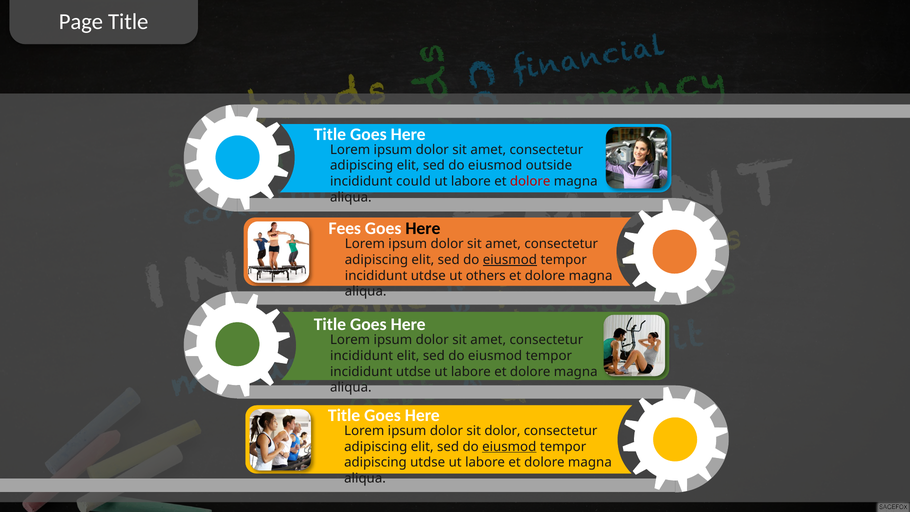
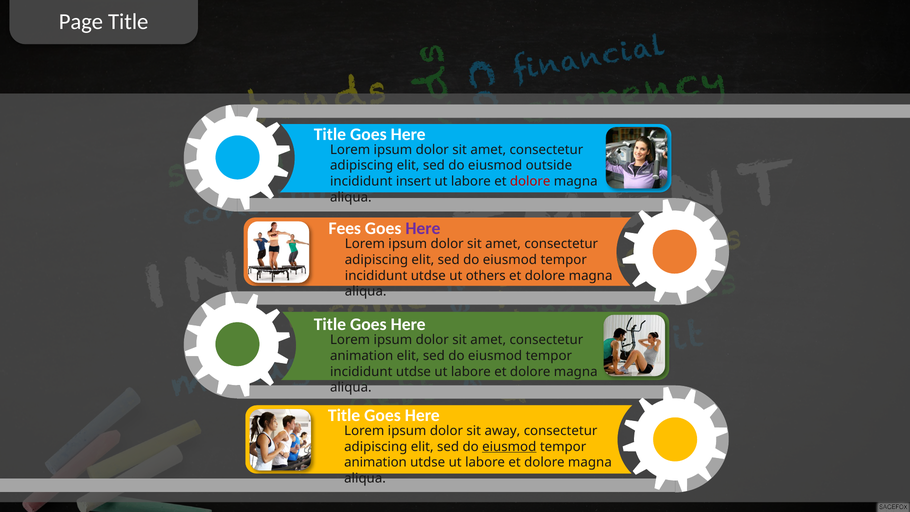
could: could -> insert
Here at (423, 228) colour: black -> purple
eiusmod at (510, 260) underline: present -> none
incididunt at (362, 356): incididunt -> animation
sit dolor: dolor -> away
adipiscing at (375, 462): adipiscing -> animation
